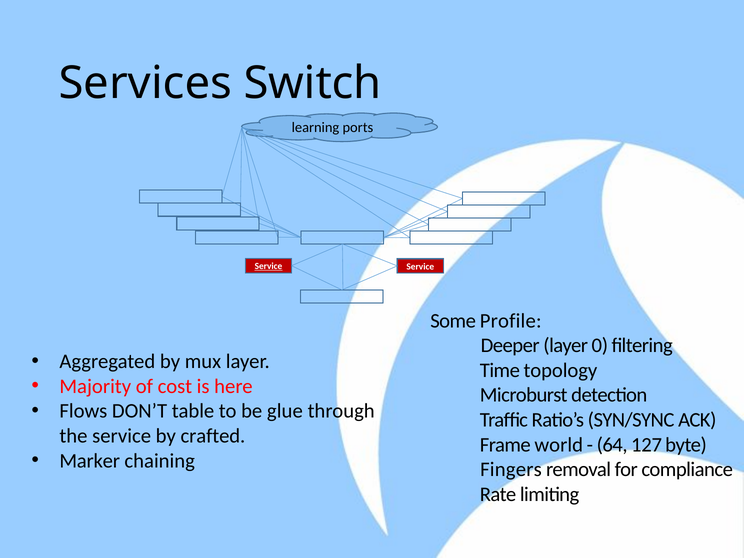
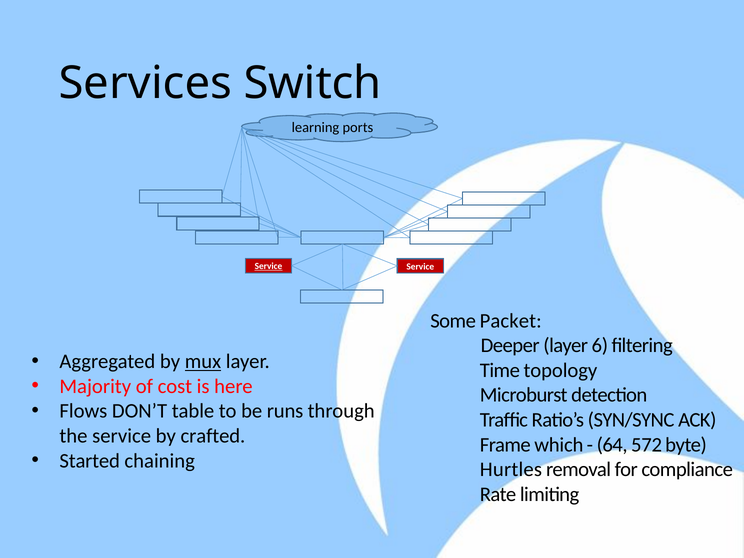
Profile: Profile -> Packet
0: 0 -> 6
mux underline: none -> present
glue: glue -> runs
world: world -> which
127: 127 -> 572
Marker: Marker -> Started
Fingers: Fingers -> Hurtles
